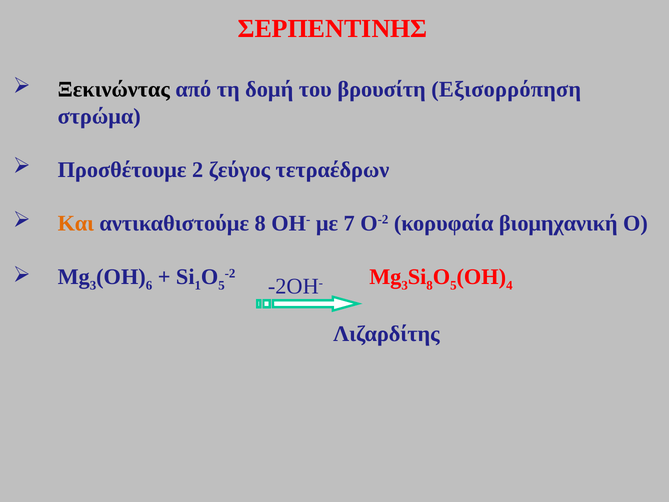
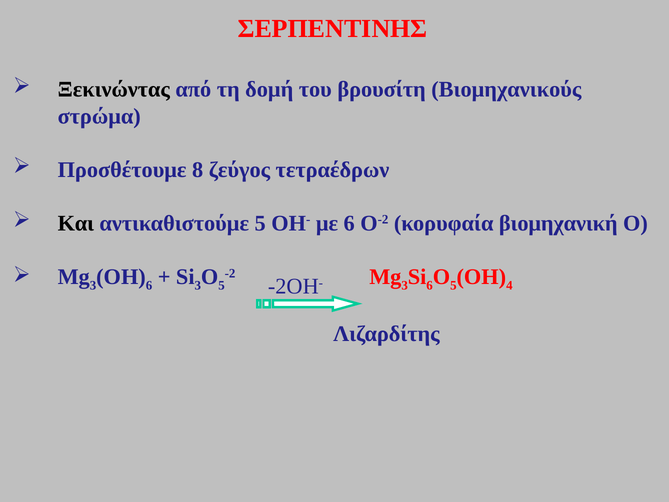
Εξισορρόπηση: Εξισορρόπηση -> Βιομηχανικούς
2: 2 -> 8
Και colour: orange -> black
αντικαθιστούμε 8: 8 -> 5
με 7: 7 -> 6
1 at (198, 285): 1 -> 3
8 at (430, 285): 8 -> 6
